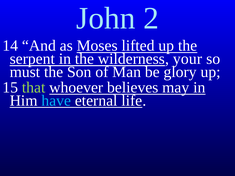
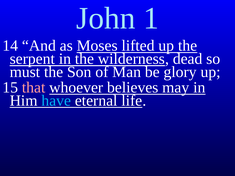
2: 2 -> 1
your: your -> dead
that colour: light green -> pink
